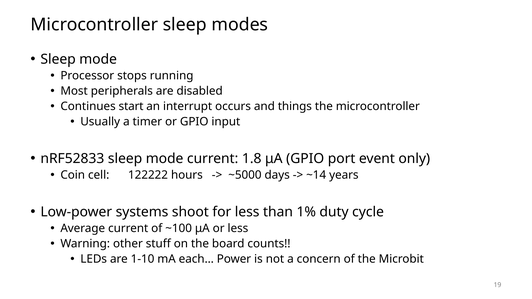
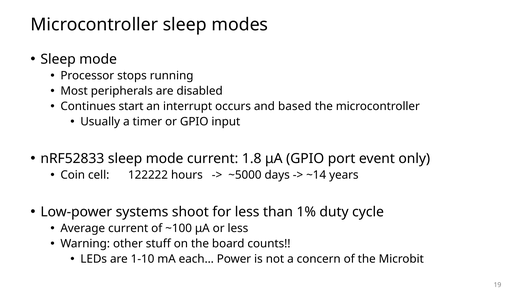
things: things -> based
